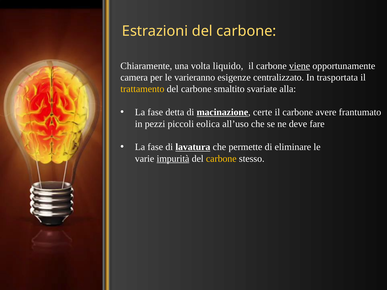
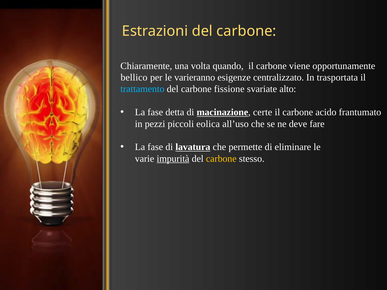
liquido: liquido -> quando
viene underline: present -> none
camera: camera -> bellico
trattamento colour: yellow -> light blue
smaltito: smaltito -> fissione
alla: alla -> alto
avere: avere -> acido
